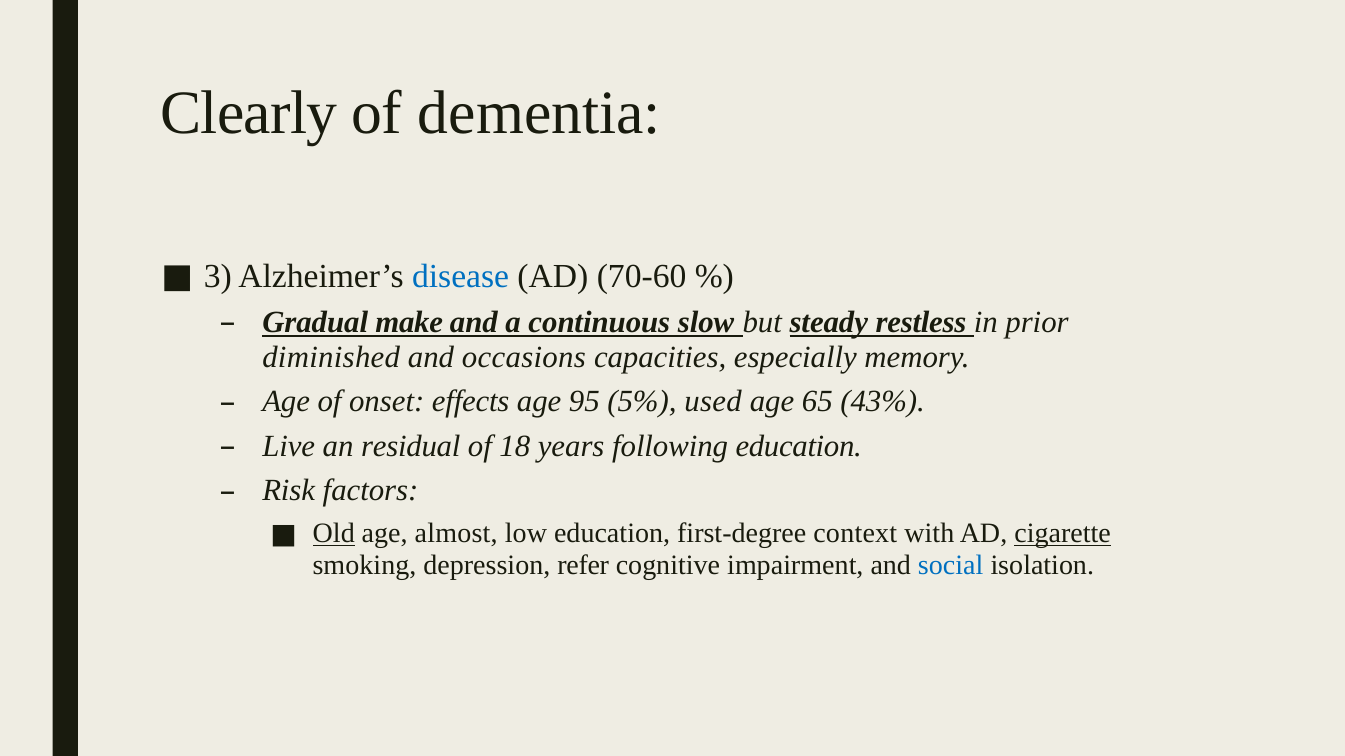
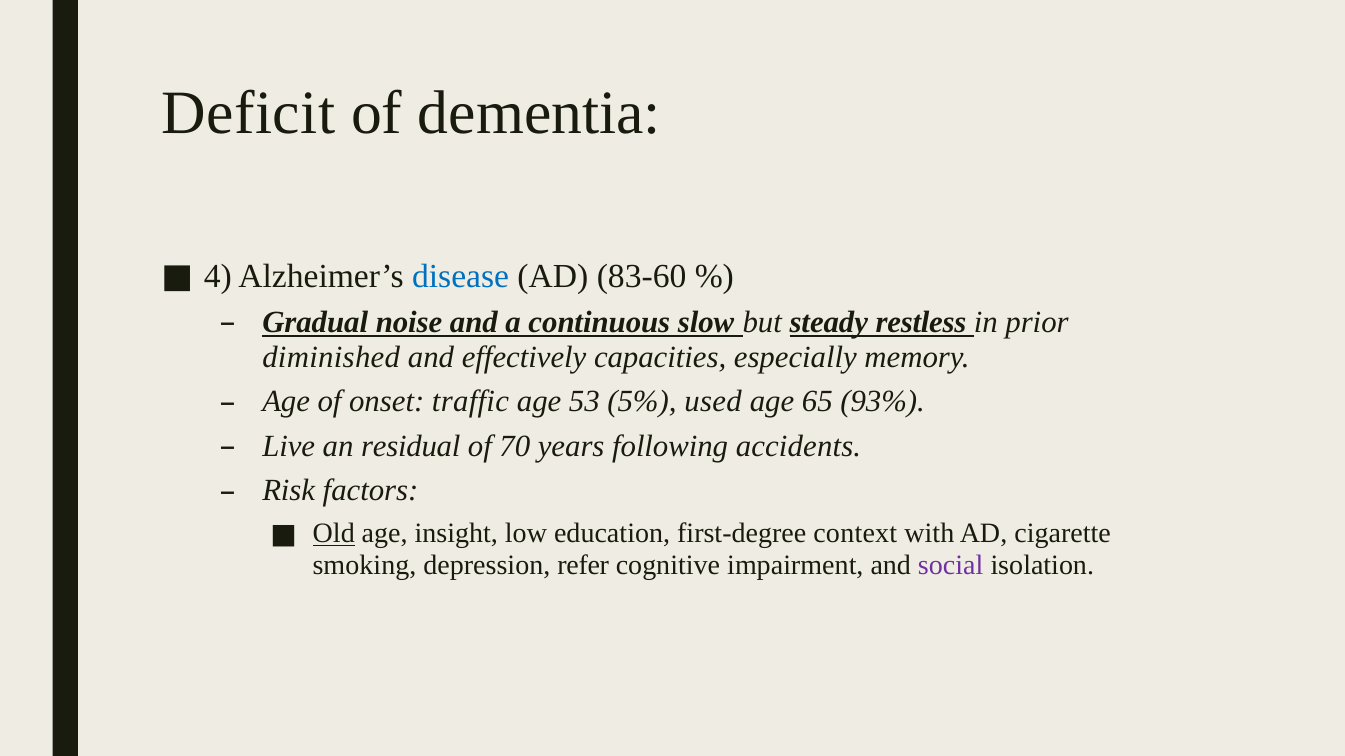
Clearly: Clearly -> Deficit
3: 3 -> 4
70-60: 70-60 -> 83-60
make: make -> noise
occasions: occasions -> effectively
effects: effects -> traffic
95: 95 -> 53
43%: 43% -> 93%
18: 18 -> 70
following education: education -> accidents
almost: almost -> insight
cigarette underline: present -> none
social colour: blue -> purple
